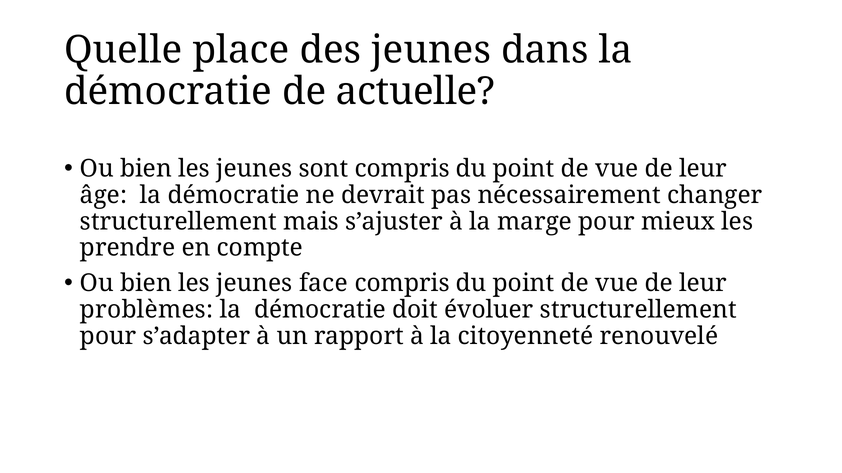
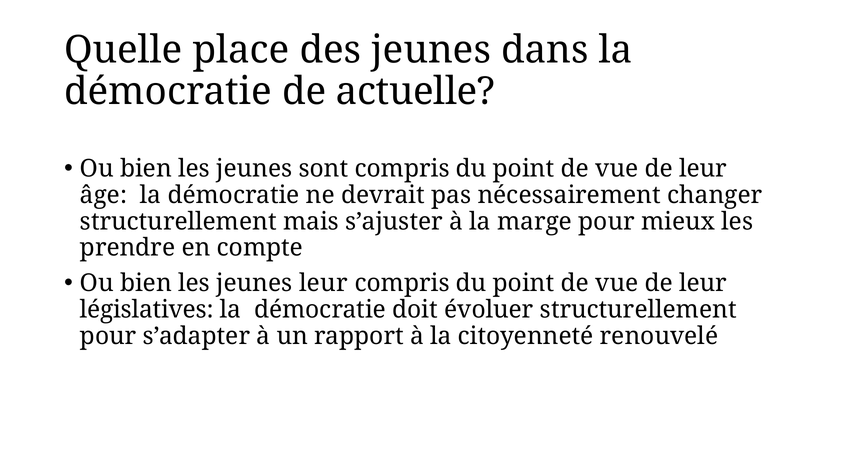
jeunes face: face -> leur
problèmes: problèmes -> législatives
